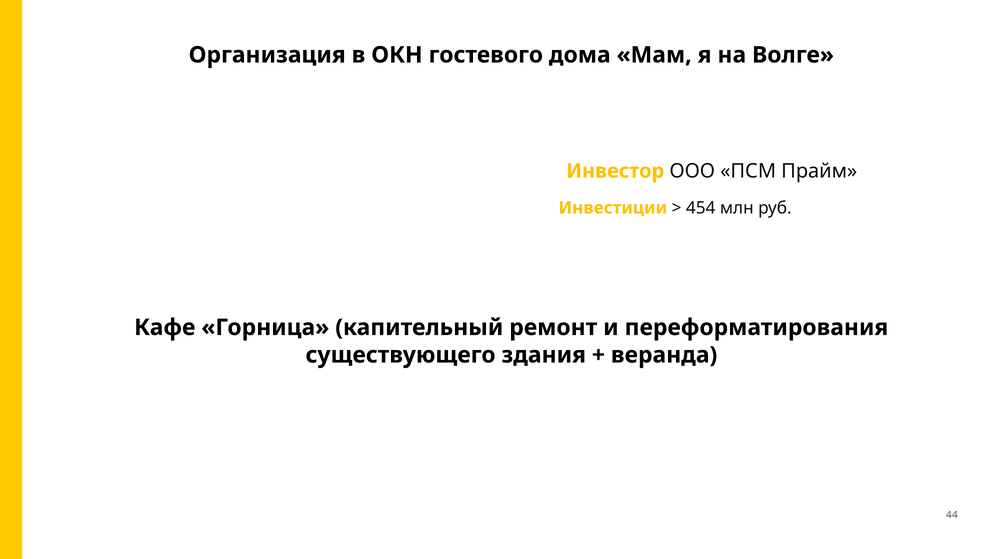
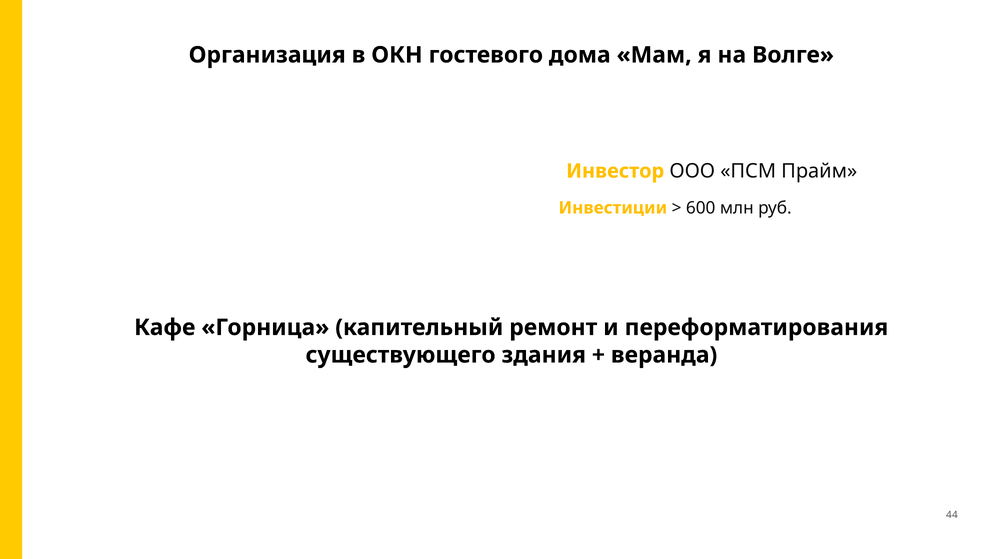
454: 454 -> 600
